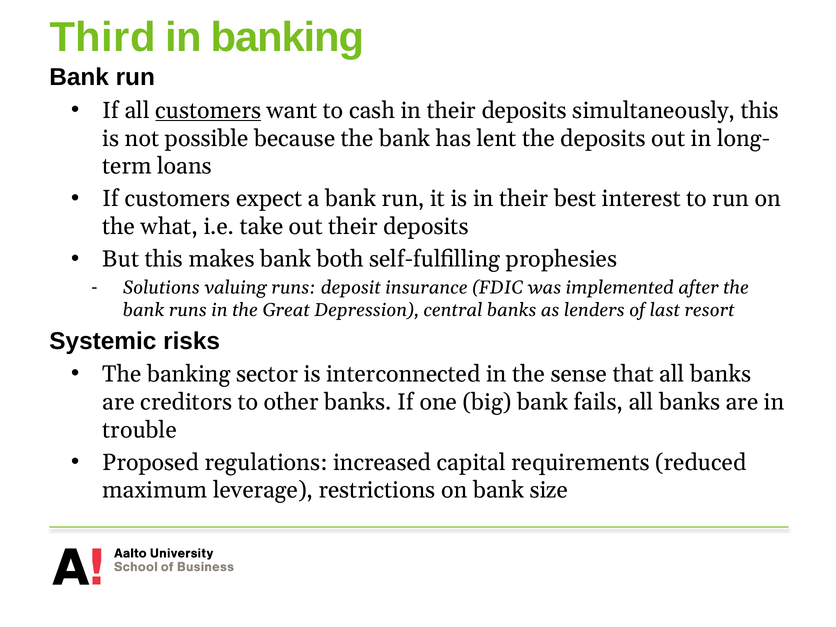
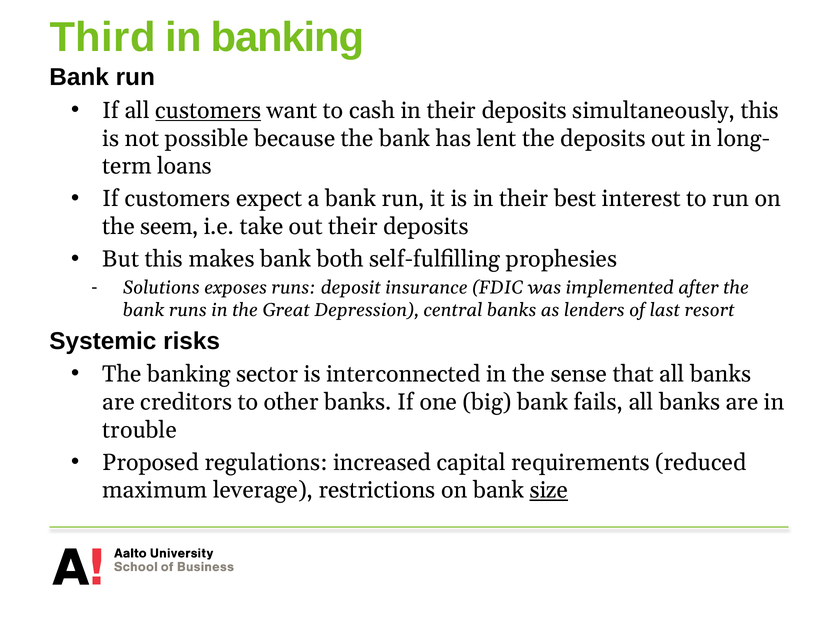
what: what -> seem
valuing: valuing -> exposes
size underline: none -> present
